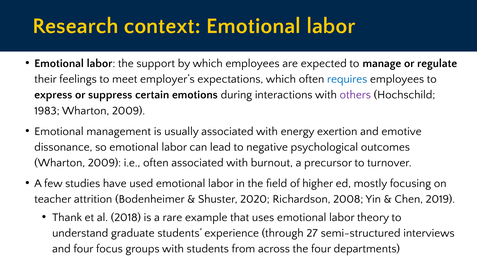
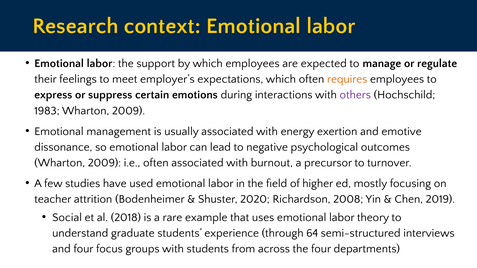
requires colour: blue -> orange
Thank: Thank -> Social
27: 27 -> 64
